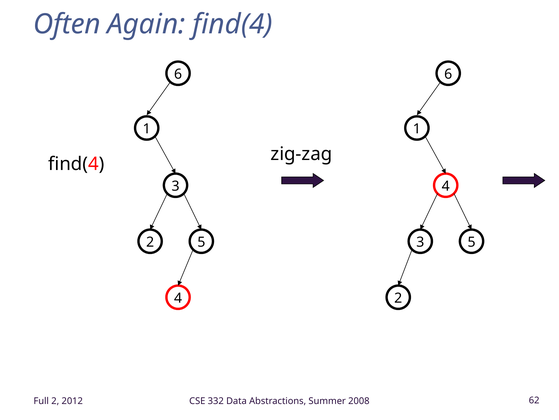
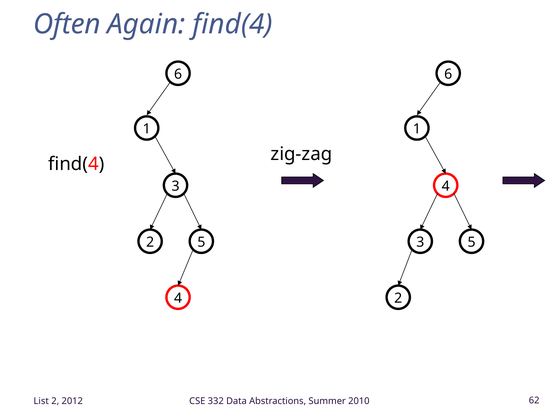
Full: Full -> List
2008: 2008 -> 2010
